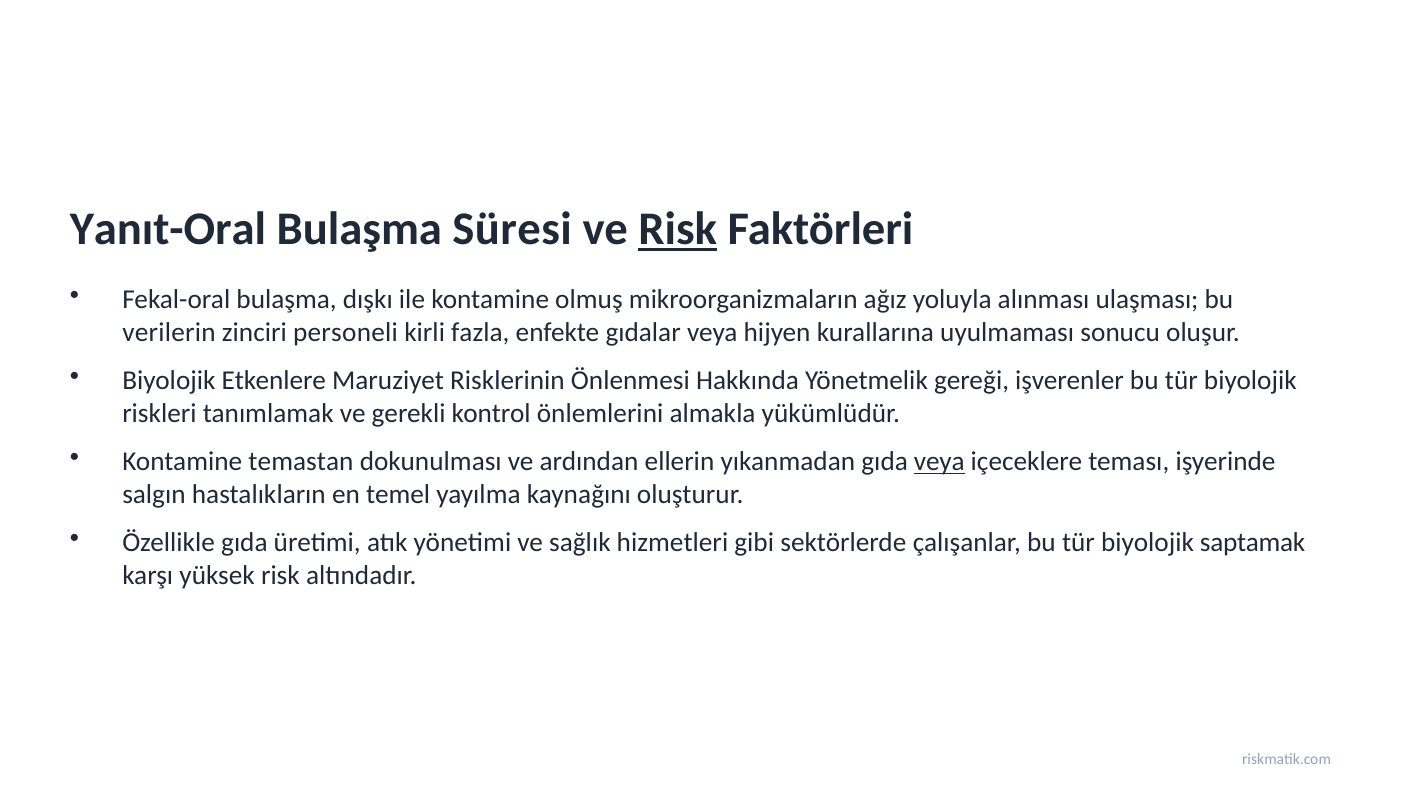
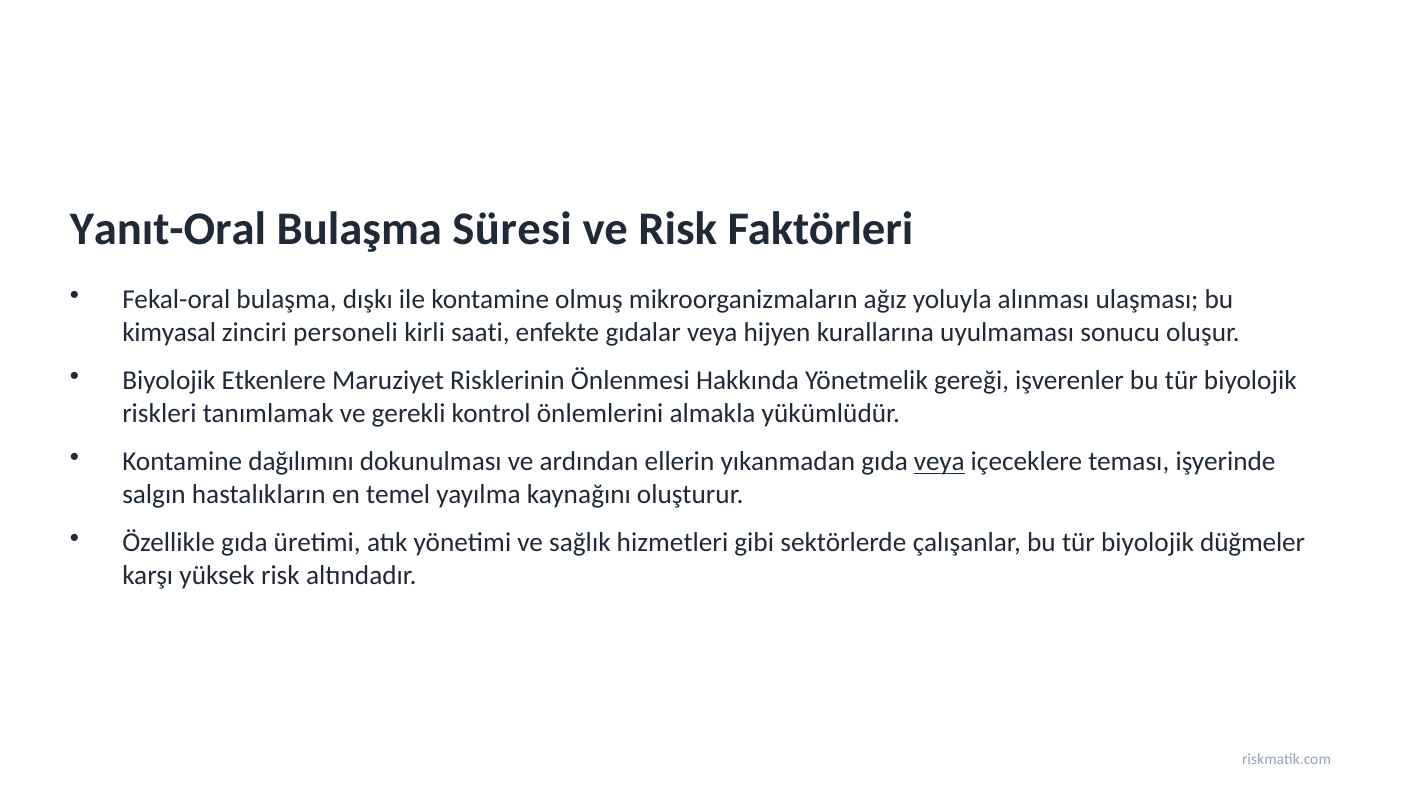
Risk at (678, 229) underline: present -> none
verilerin: verilerin -> kimyasal
fazla: fazla -> saati
temastan: temastan -> dağılımını
saptamak: saptamak -> düğmeler
